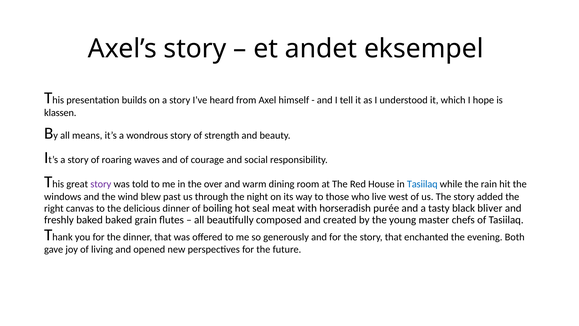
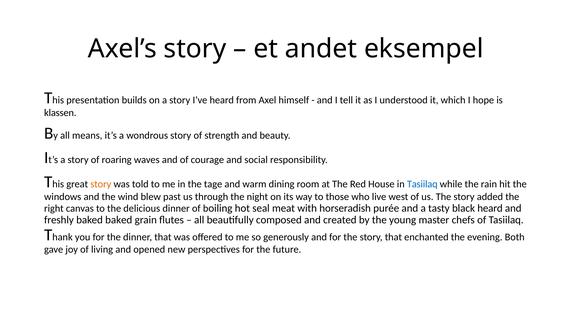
story at (101, 184) colour: purple -> orange
over: over -> tage
black bliver: bliver -> heard
